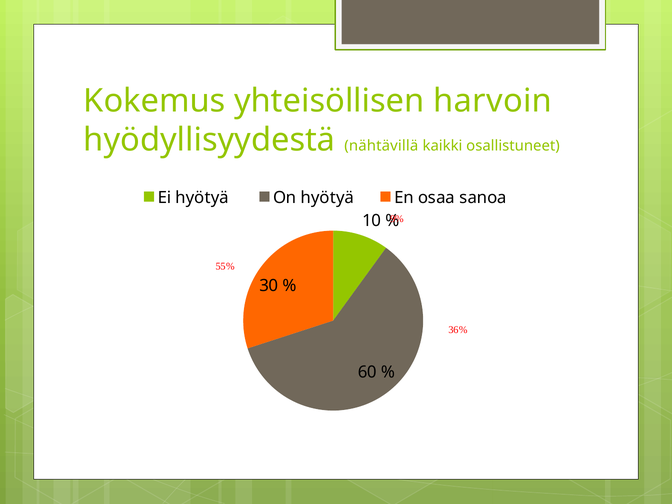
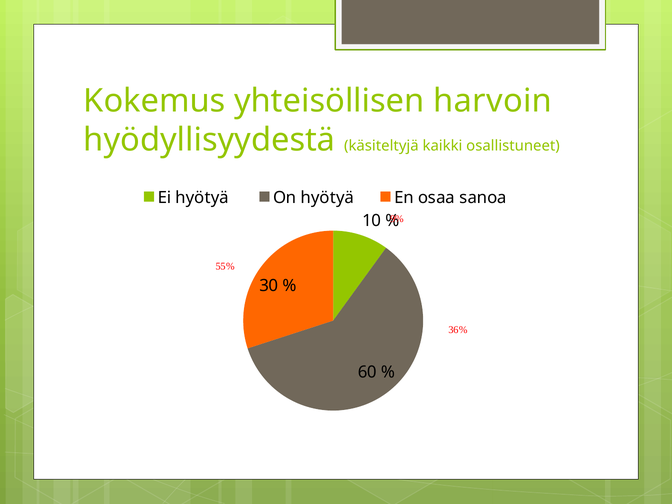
nähtävillä: nähtävillä -> käsiteltyjä
